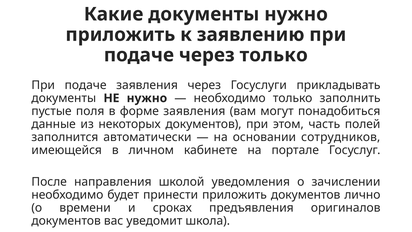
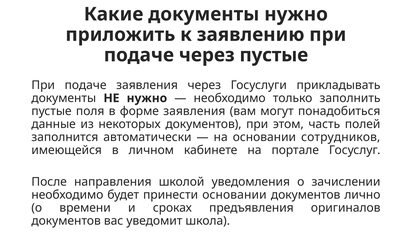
через только: только -> пустые
принести приложить: приложить -> основании
